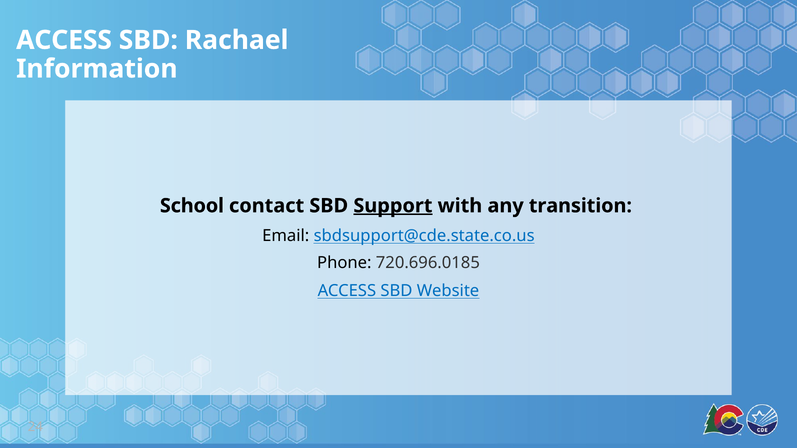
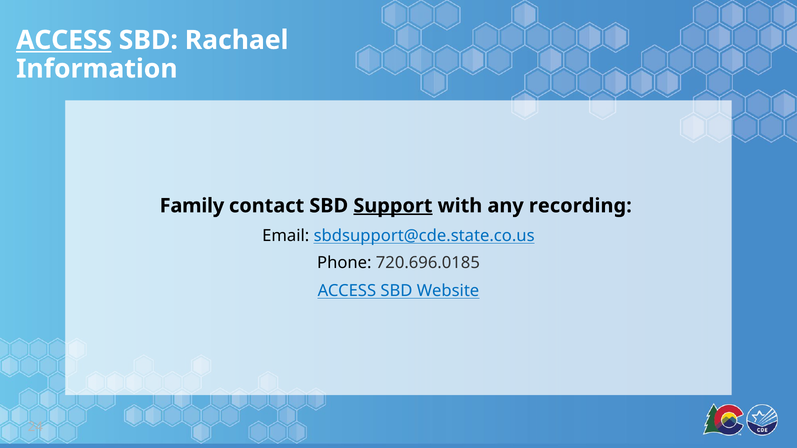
ACCESS at (64, 40) underline: none -> present
School: School -> Family
transition: transition -> recording
